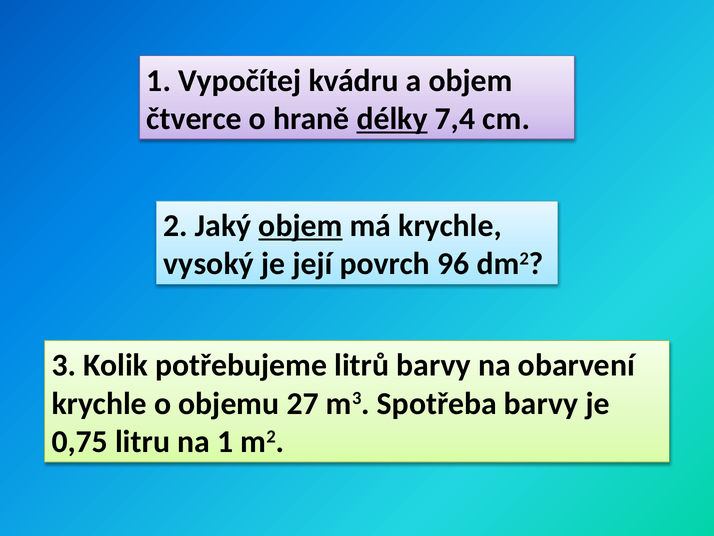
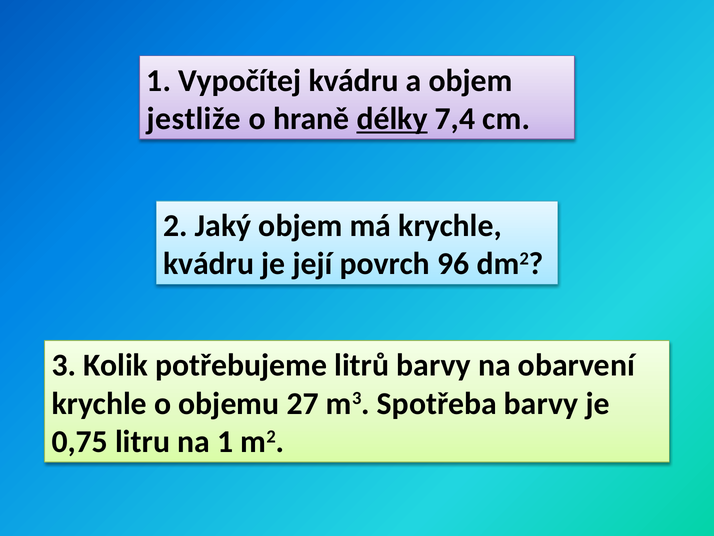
čtverce: čtverce -> jestliže
objem at (300, 226) underline: present -> none
vysoký at (209, 264): vysoký -> kvádru
